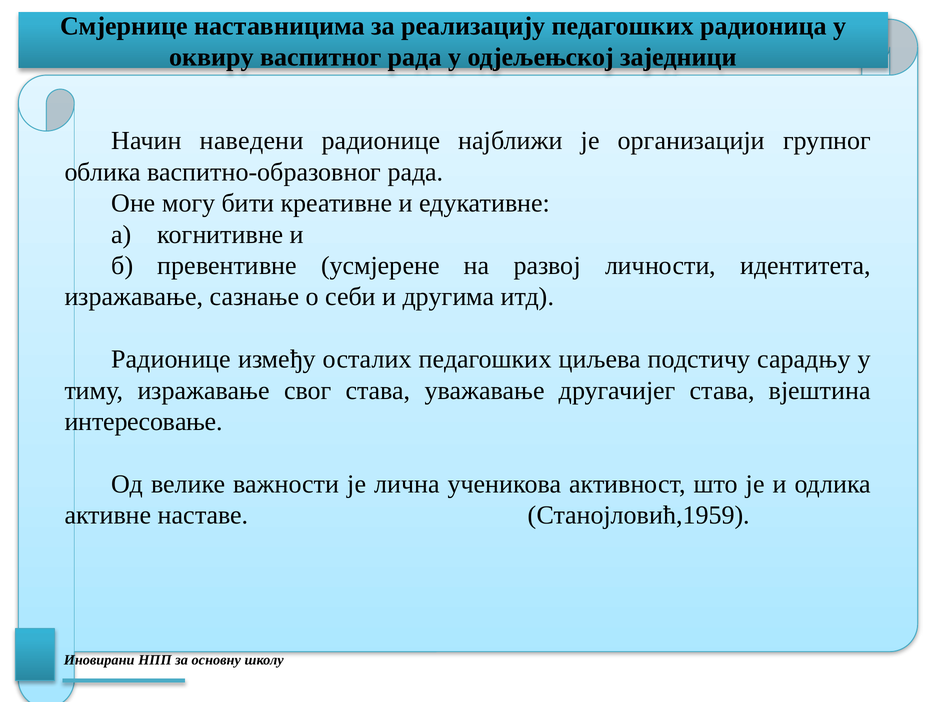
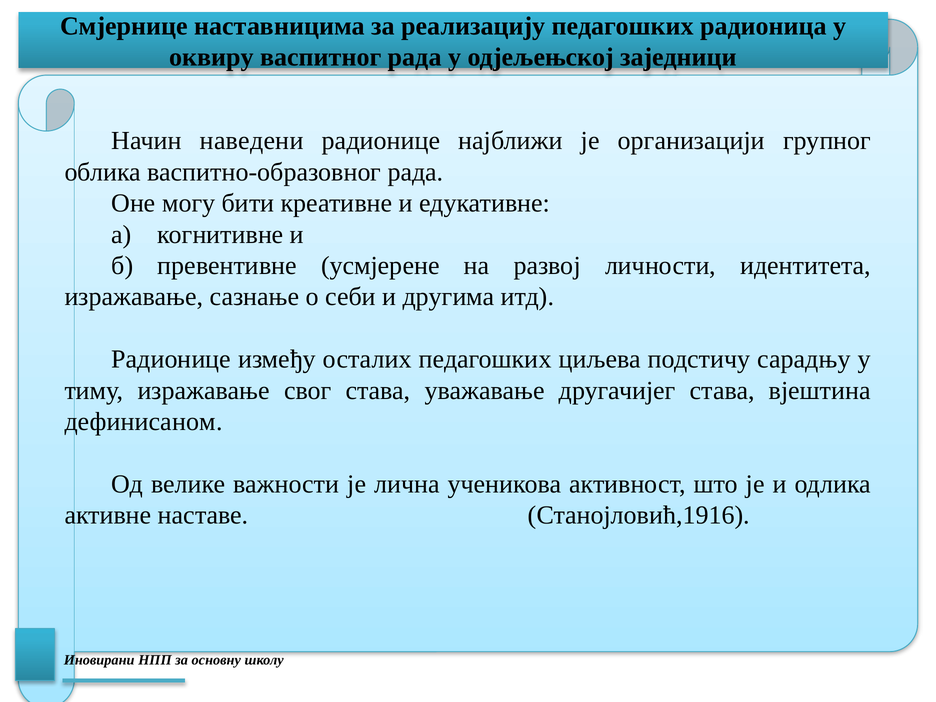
интересовање: интересовање -> дефинисаном
Станојловић,1959: Станојловић,1959 -> Станојловић,1916
